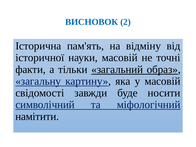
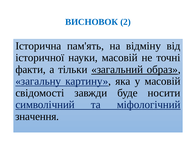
намітити: намітити -> значення
